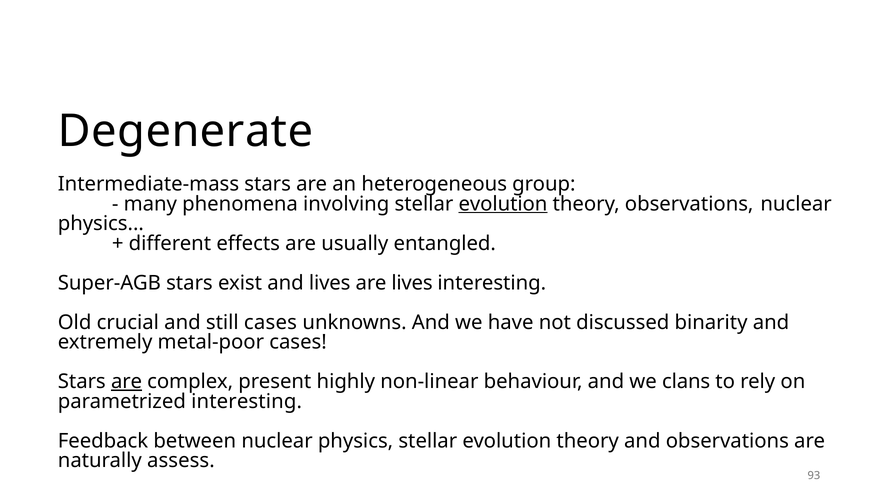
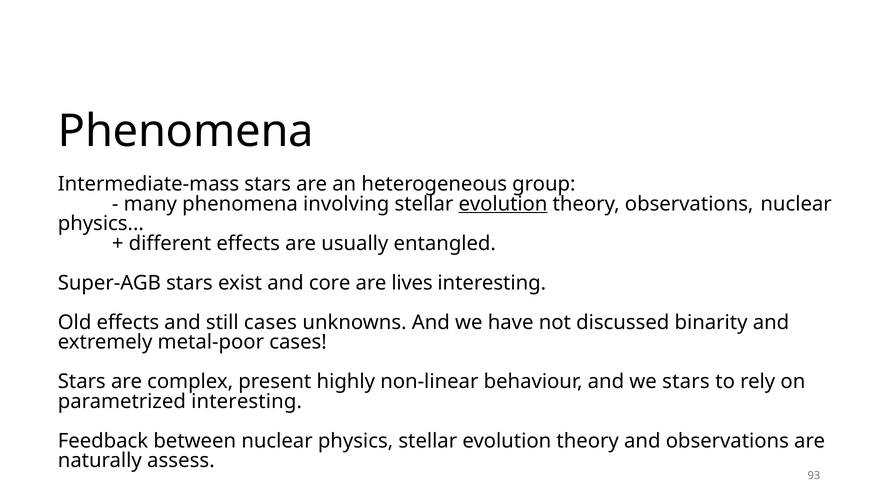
Degenerate at (186, 132): Degenerate -> Phenomena
and lives: lives -> core
Old crucial: crucial -> effects
are at (127, 382) underline: present -> none
we clans: clans -> stars
